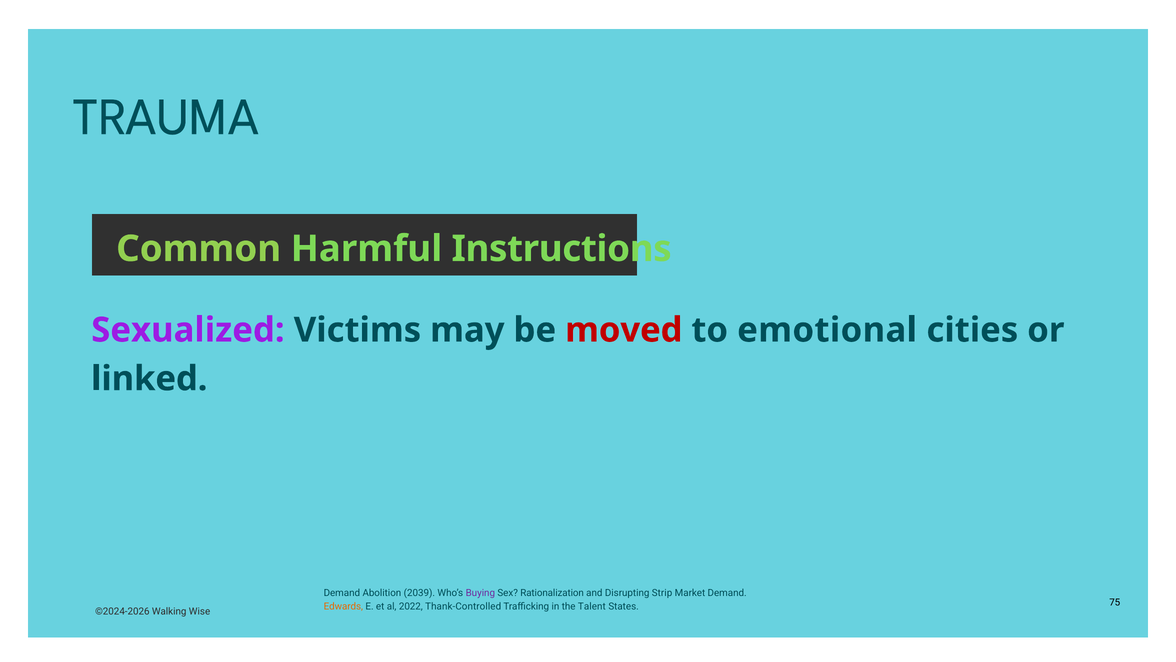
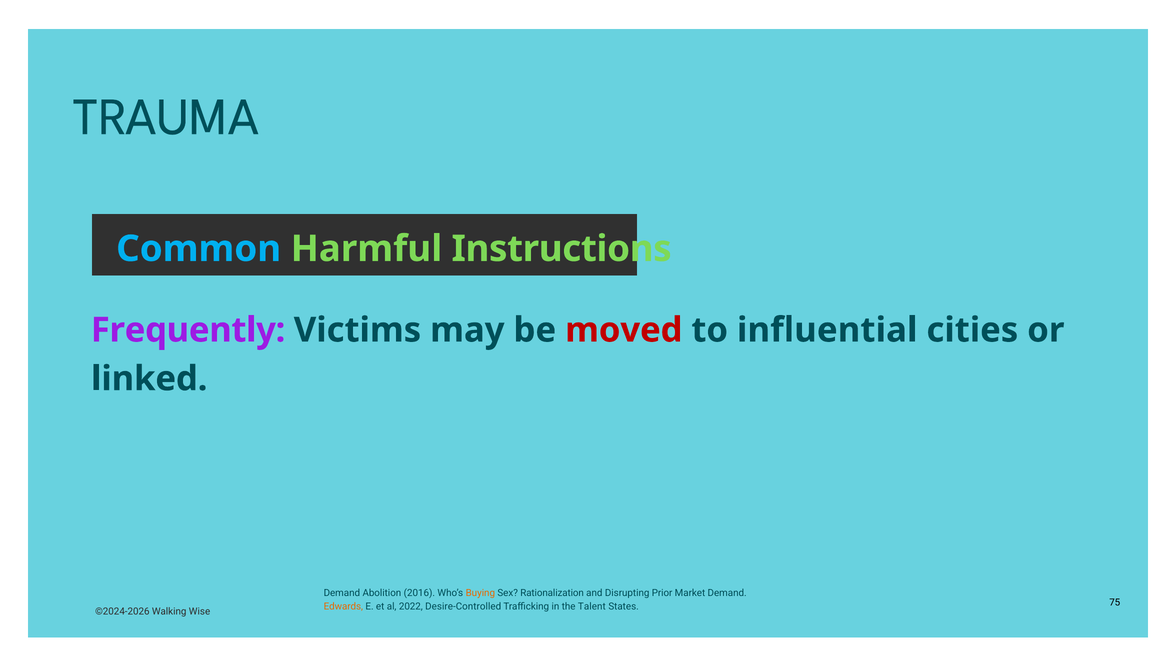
Common colour: light green -> light blue
Sexualized: Sexualized -> Frequently
emotional: emotional -> influential
2039: 2039 -> 2016
Buying colour: purple -> orange
Strip: Strip -> Prior
Thank-Controlled: Thank-Controlled -> Desire-Controlled
